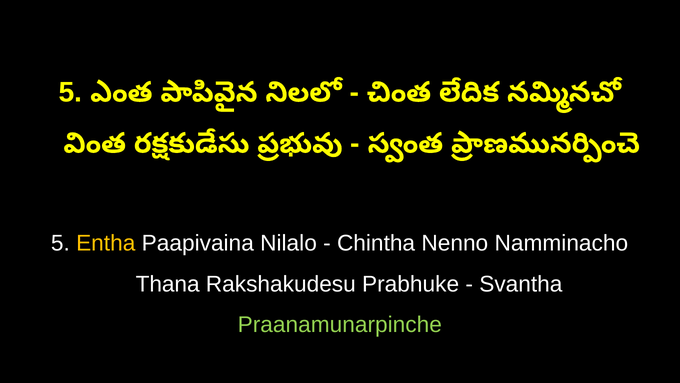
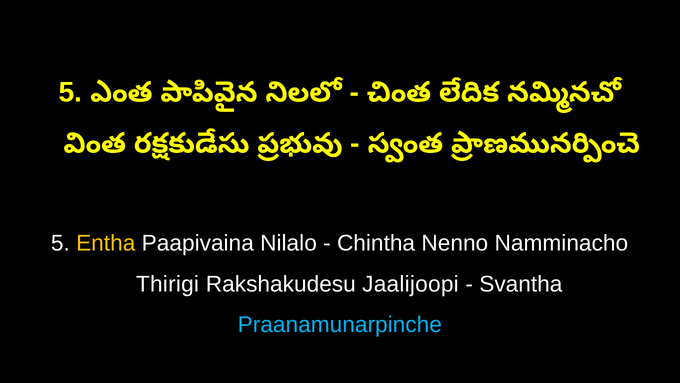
Thana: Thana -> Thirigi
Prabhuke: Prabhuke -> Jaalijoopi
Praanamunarpinche colour: light green -> light blue
